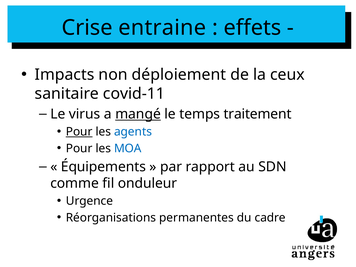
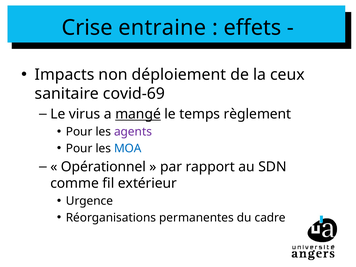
covid-11: covid-11 -> covid-69
traitement: traitement -> règlement
Pour at (79, 132) underline: present -> none
agents colour: blue -> purple
Équipements: Équipements -> Opérationnel
onduleur: onduleur -> extérieur
